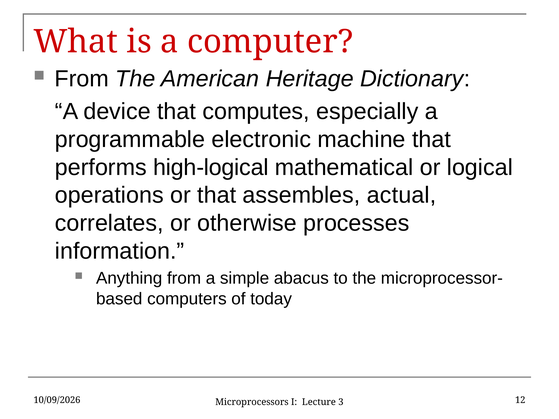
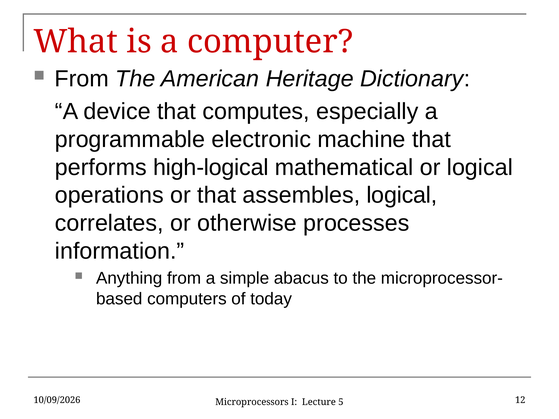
assembles actual: actual -> logical
3: 3 -> 5
